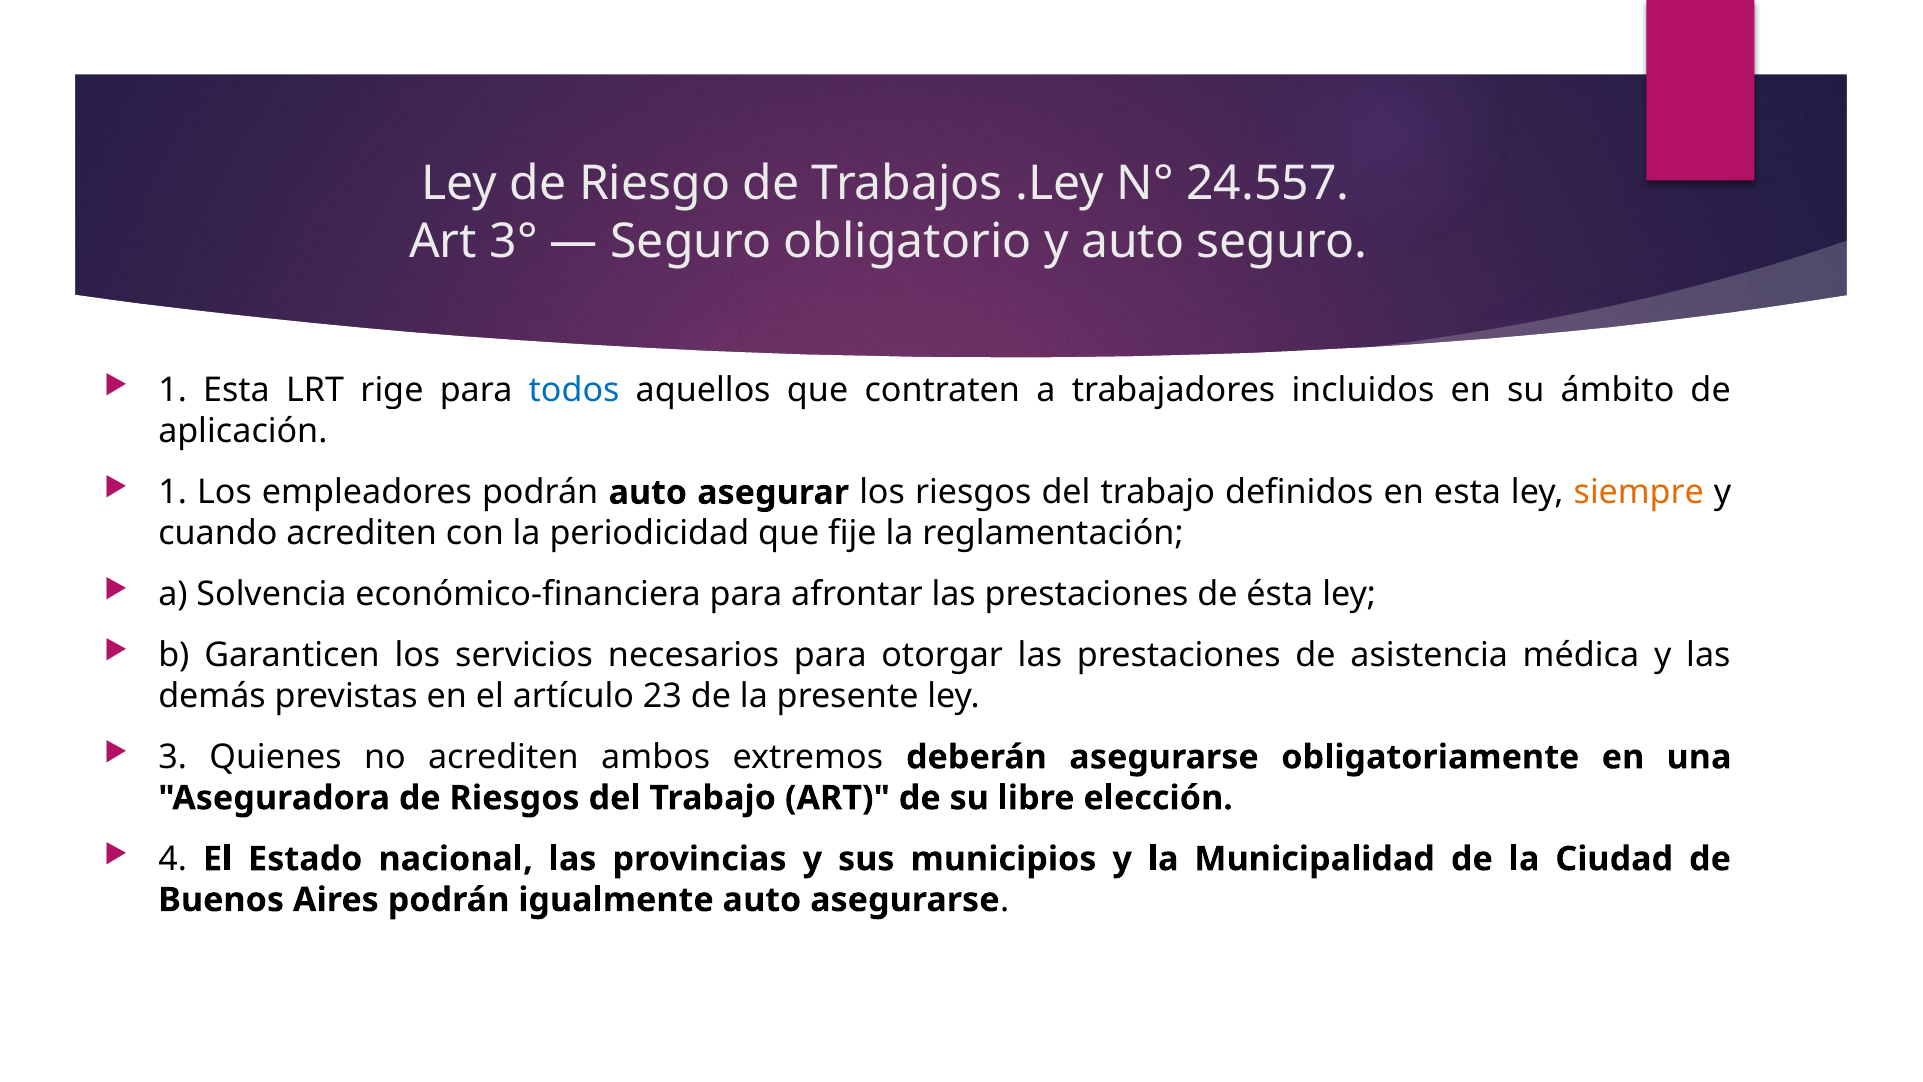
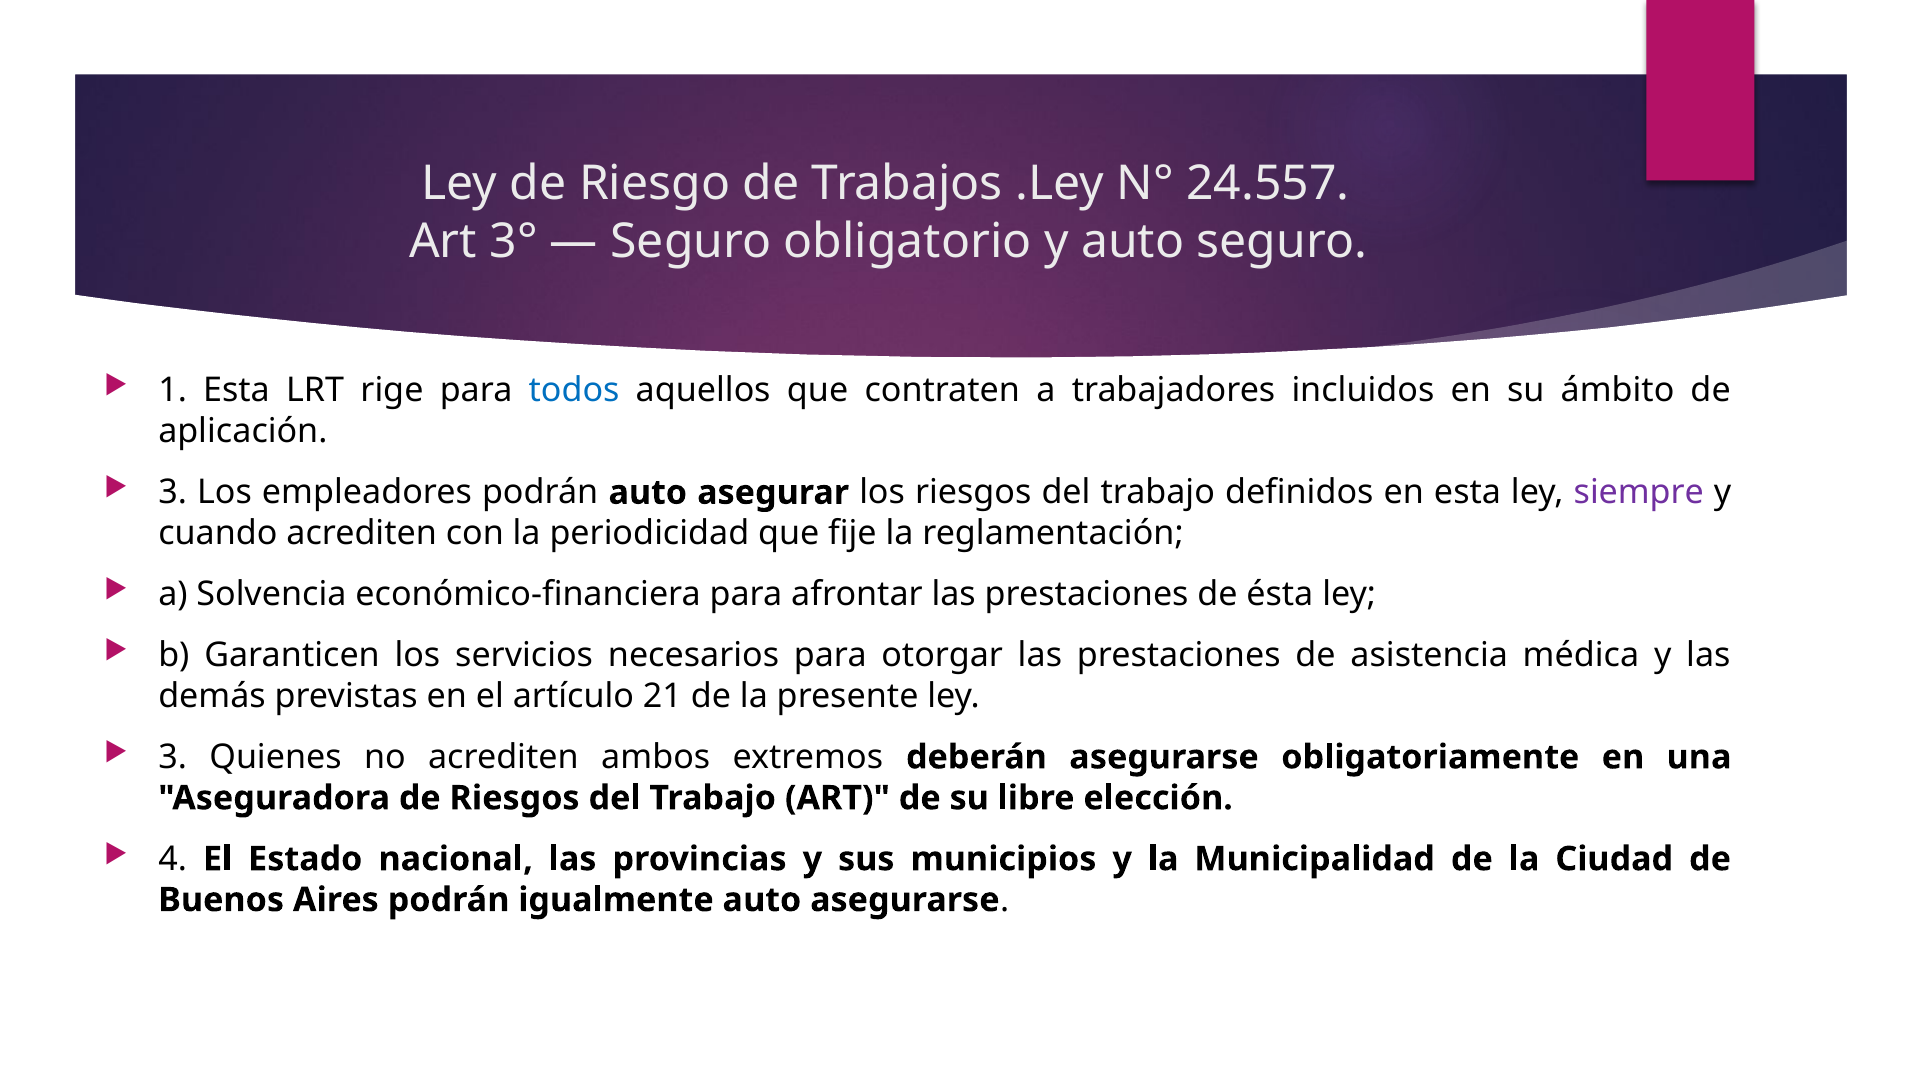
1 at (173, 492): 1 -> 3
siempre colour: orange -> purple
23: 23 -> 21
